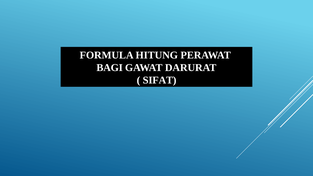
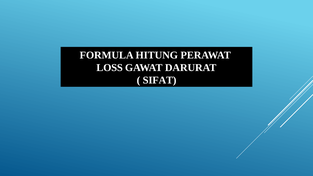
BAGI: BAGI -> LOSS
